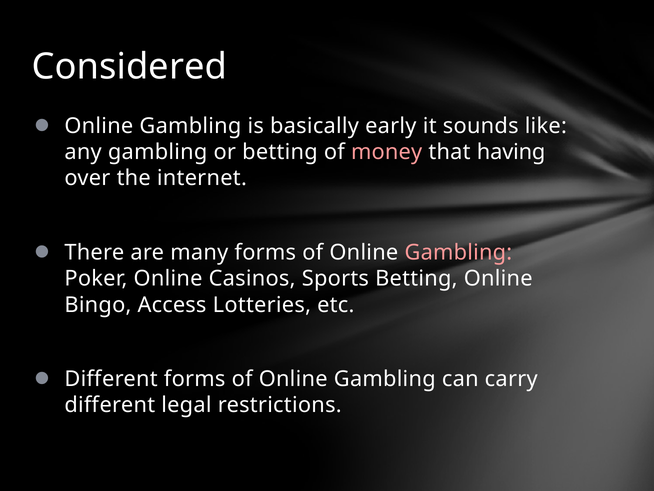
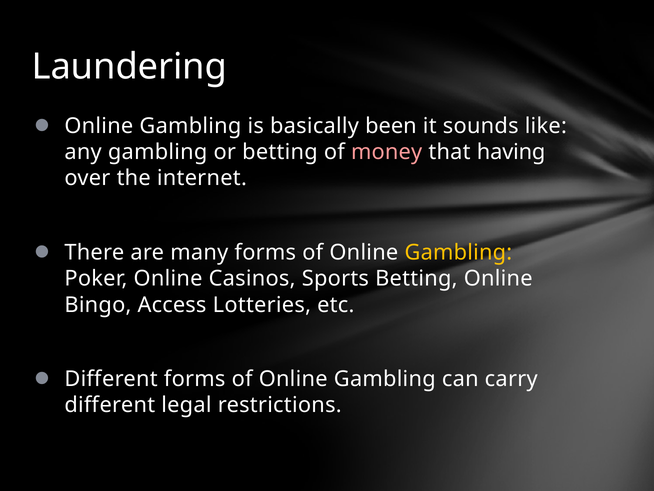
Considered: Considered -> Laundering
early: early -> been
Gambling at (458, 252) colour: pink -> yellow
